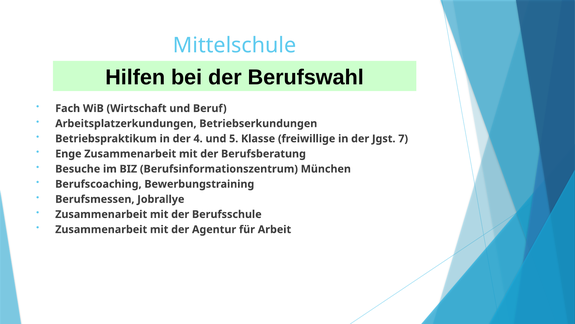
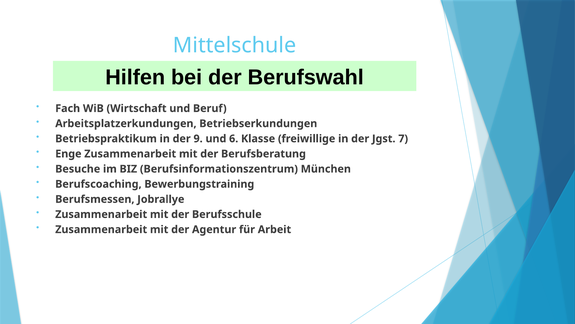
4: 4 -> 9
5: 5 -> 6
